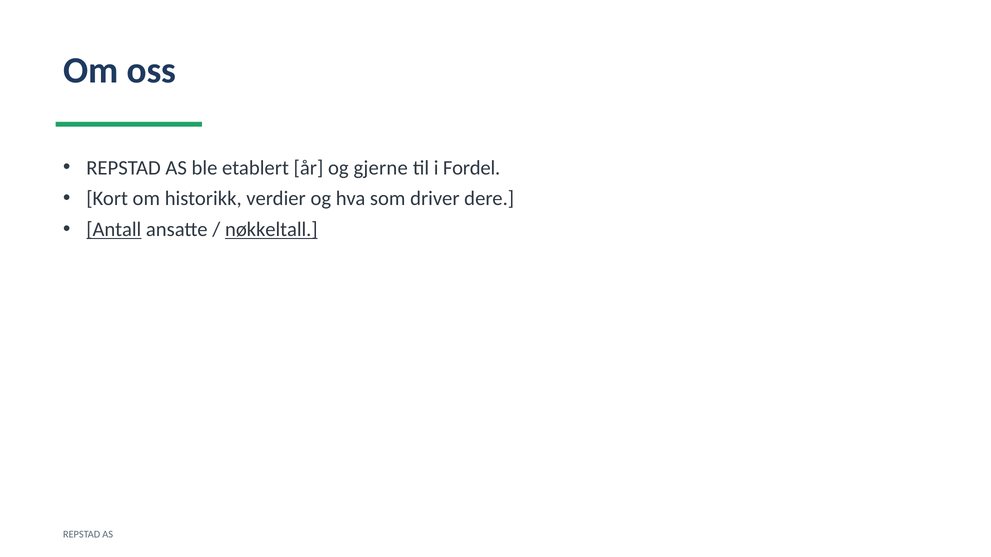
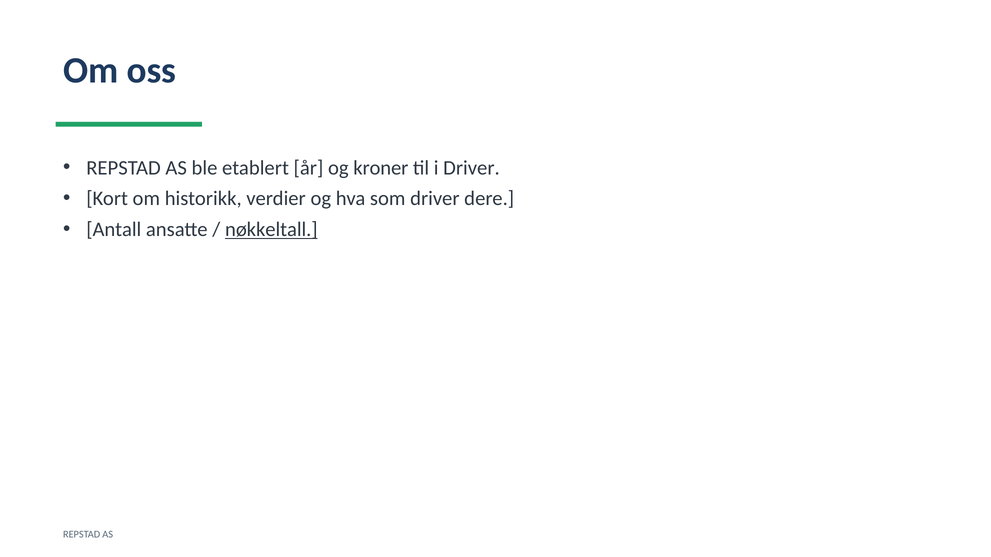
gjerne: gjerne -> kroner
i Fordel: Fordel -> Driver
Antall underline: present -> none
